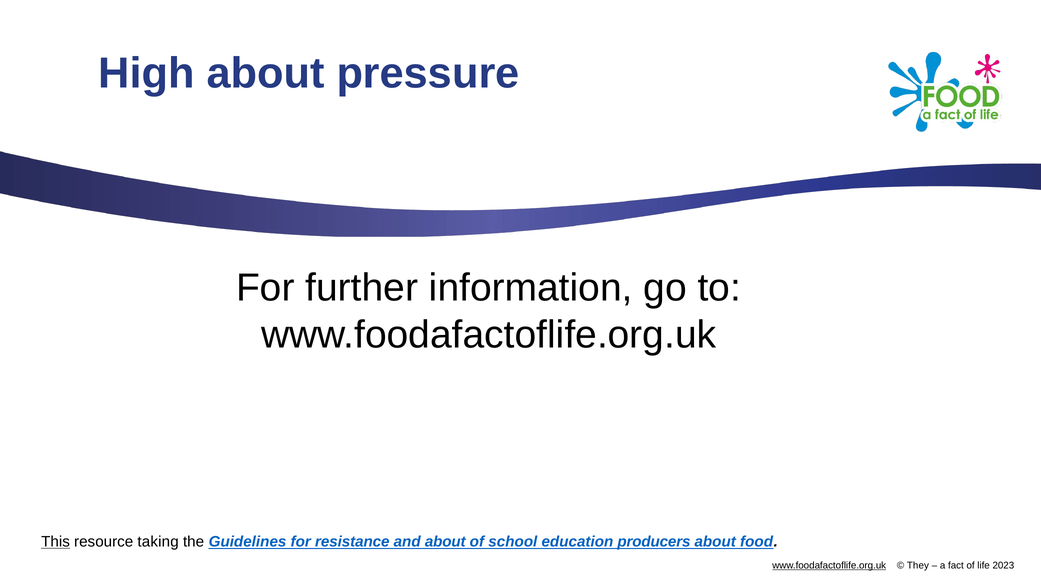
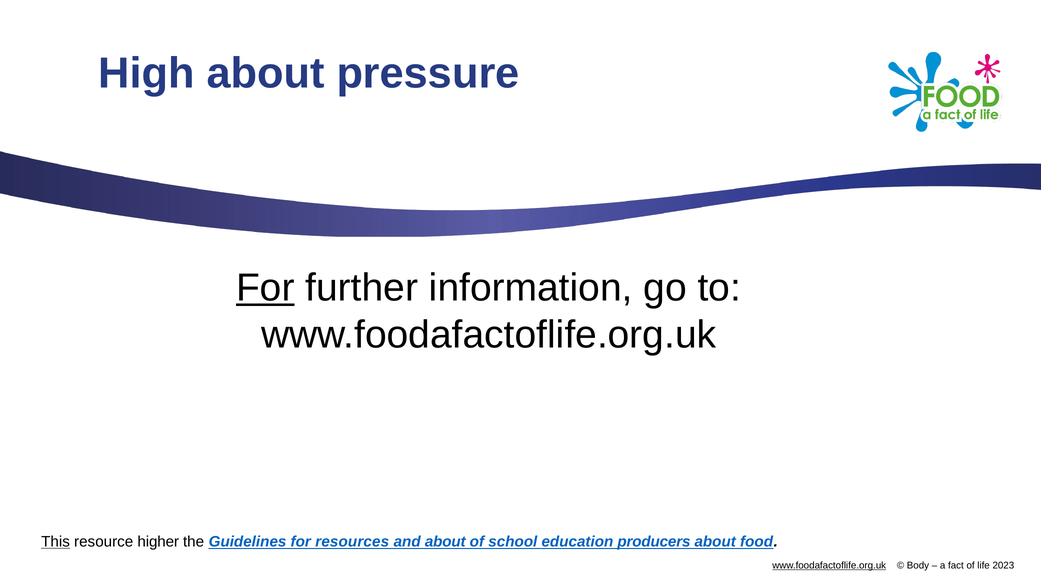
For at (265, 288) underline: none -> present
taking: taking -> higher
resistance: resistance -> resources
They: They -> Body
